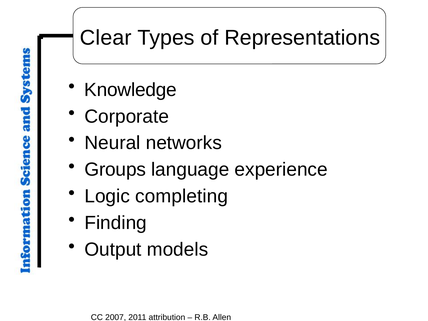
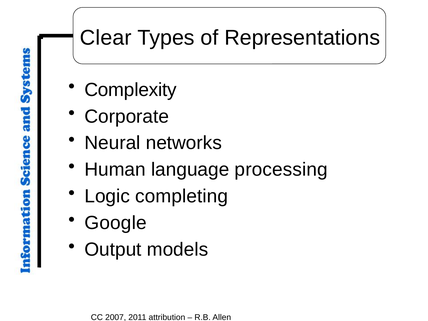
Knowledge: Knowledge -> Complexity
Groups: Groups -> Human
experience: experience -> processing
Finding: Finding -> Google
